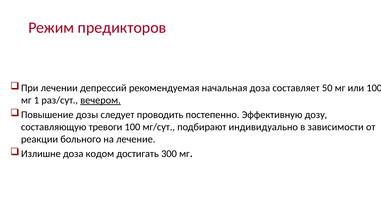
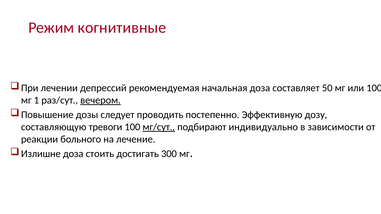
предикторов: предикторов -> когнитивные
мг/сут underline: none -> present
кодом: кодом -> стоить
